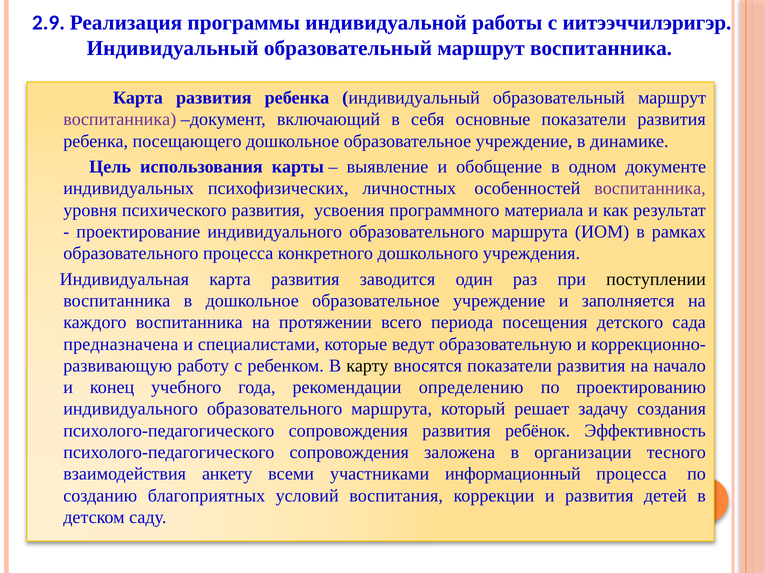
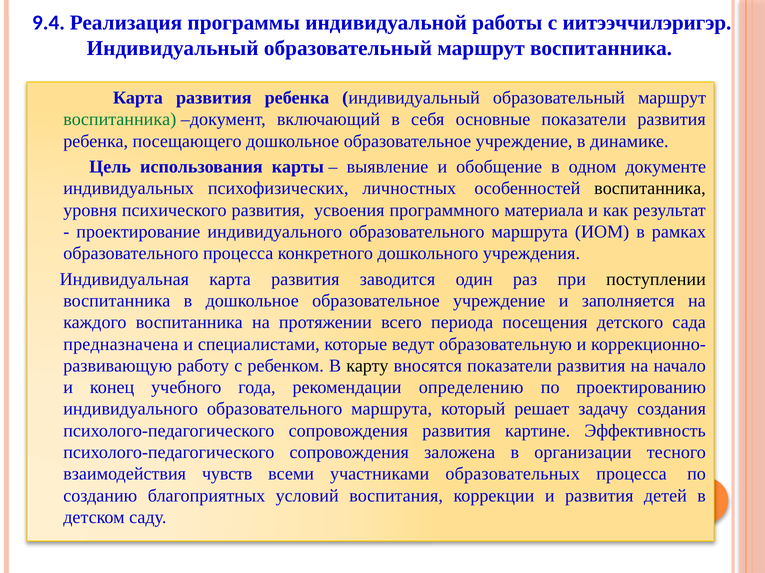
2.9: 2.9 -> 9.4
воспитанника at (120, 120) colour: purple -> green
воспитанника at (650, 189) colour: purple -> black
ребёнок: ребёнок -> картине
анкету: анкету -> чувств
информационный: информационный -> образовательных
